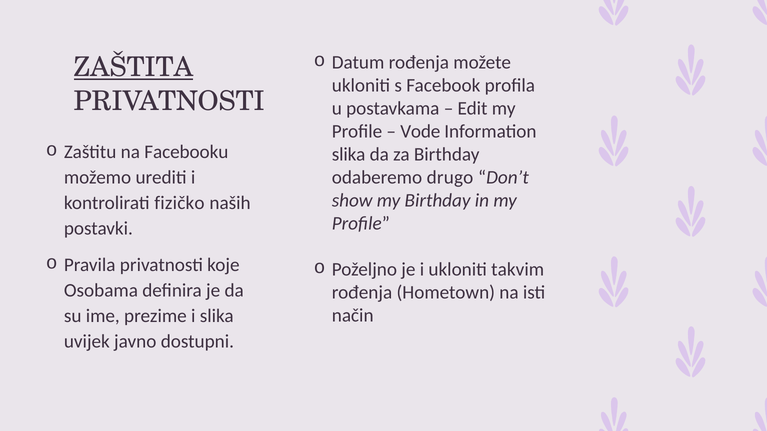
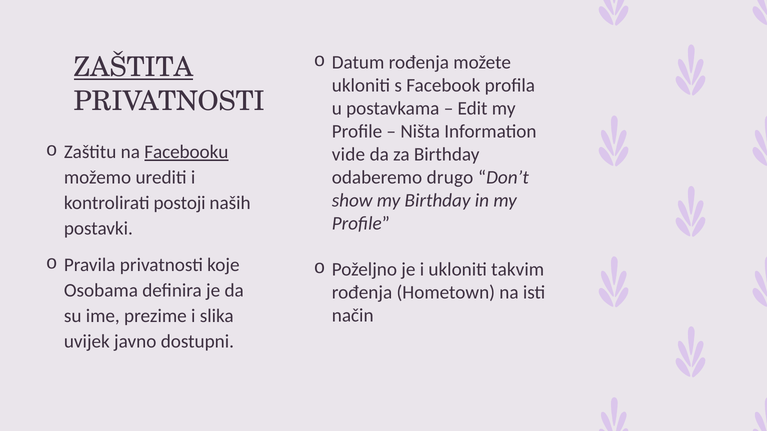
Vode: Vode -> Ništa
Facebooku underline: none -> present
slika at (349, 155): slika -> vide
fizičko: fizičko -> postoji
